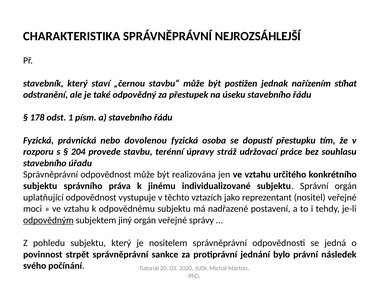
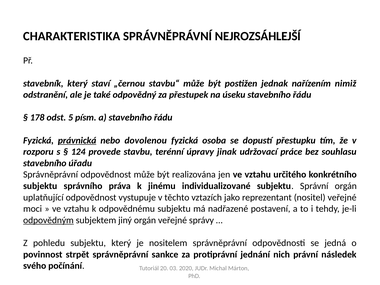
stíhat: stíhat -> nimiž
1: 1 -> 5
právnická underline: none -> present
204: 204 -> 124
stráž: stráž -> jinak
bylo: bylo -> nich
